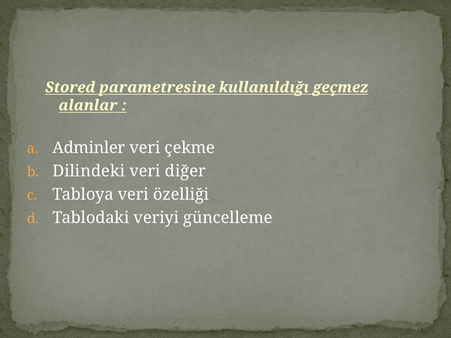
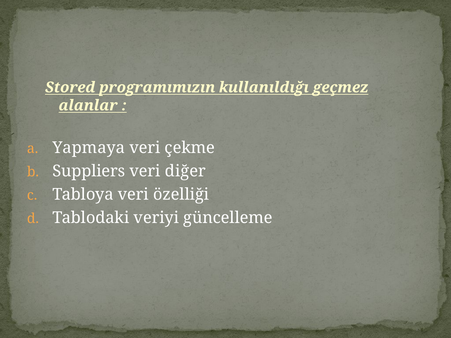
parametresine: parametresine -> programımızın
Adminler: Adminler -> Yapmaya
Dilindeki: Dilindeki -> Suppliers
